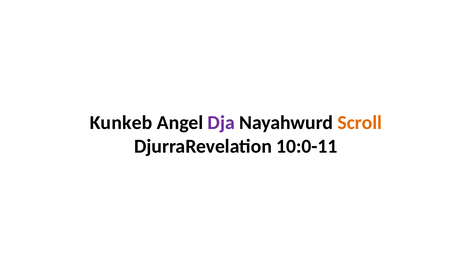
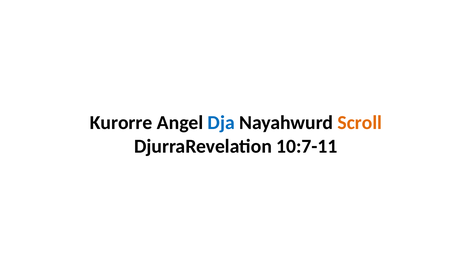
Kunkeb: Kunkeb -> Kurorre
Dja colour: purple -> blue
10:0-11: 10:0-11 -> 10:7-11
